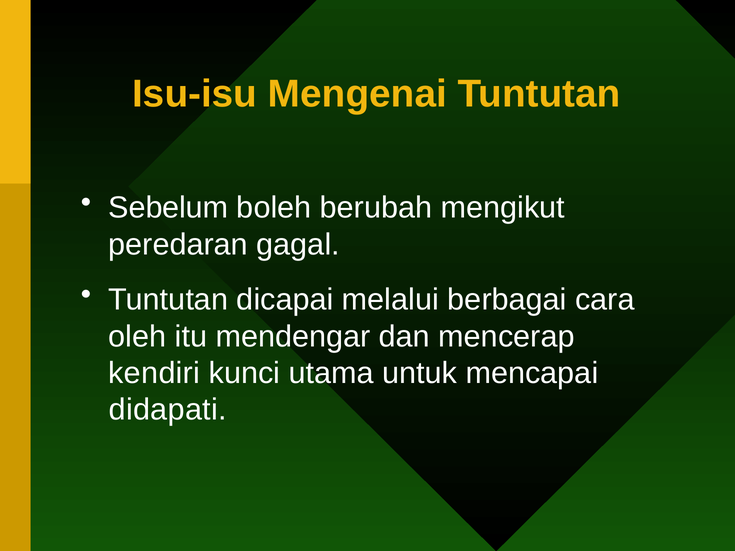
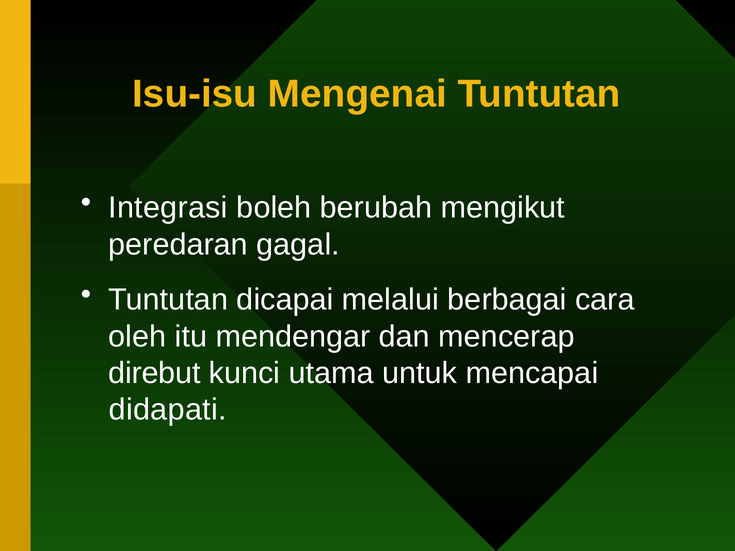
Sebelum: Sebelum -> Integrasi
kendiri: kendiri -> direbut
